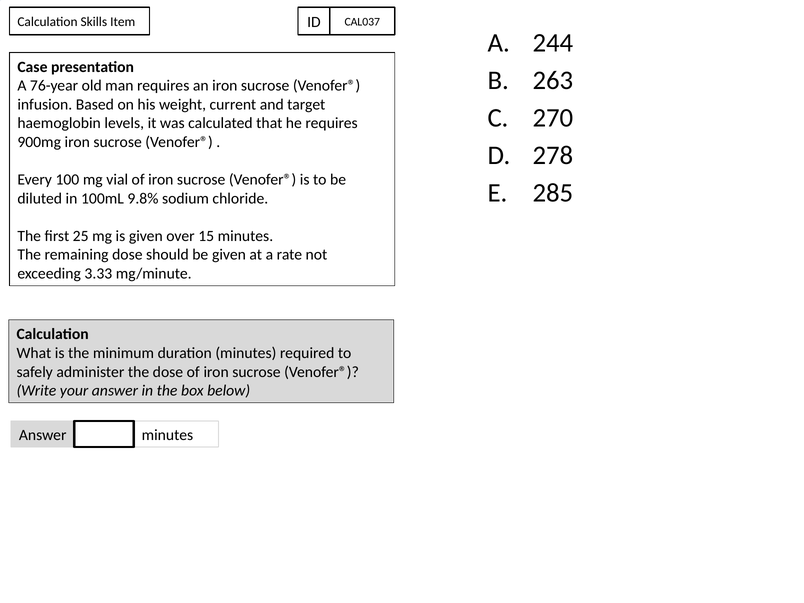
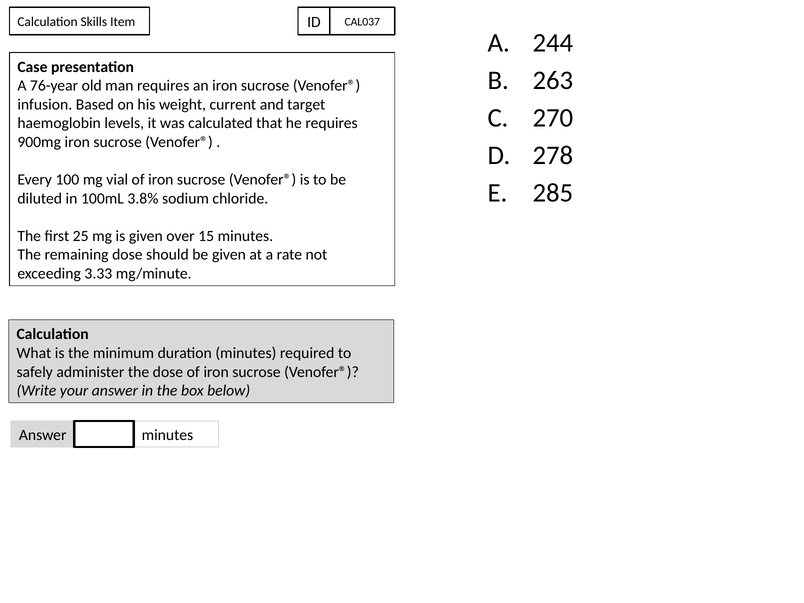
9.8%: 9.8% -> 3.8%
